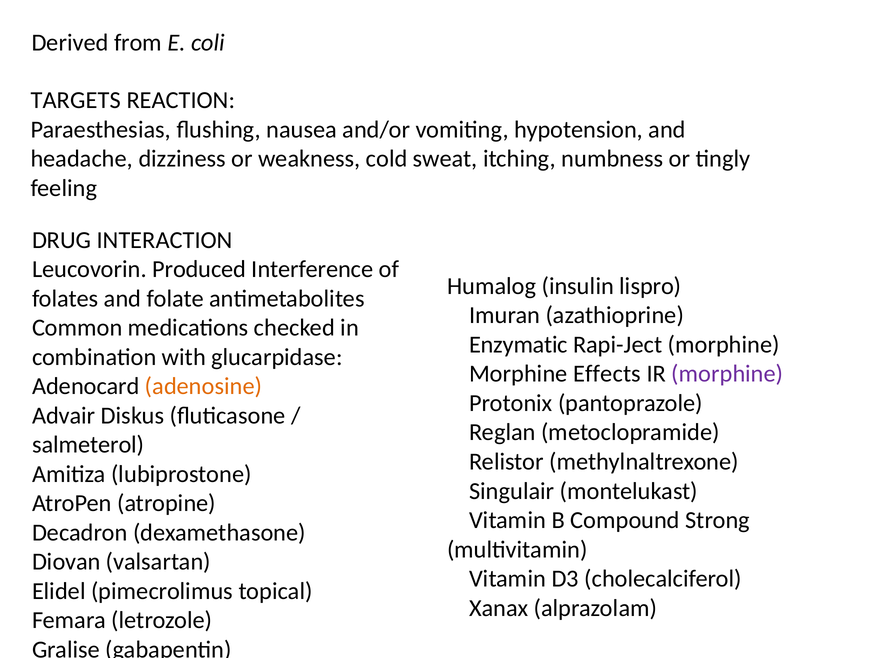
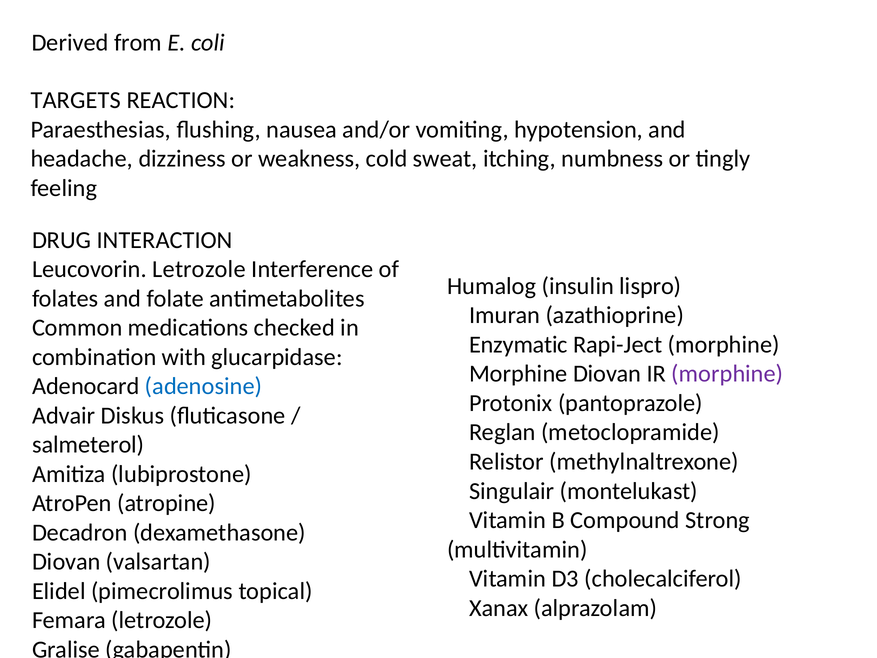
Leucovorin Produced: Produced -> Letrozole
Morphine Effects: Effects -> Diovan
adenosine colour: orange -> blue
